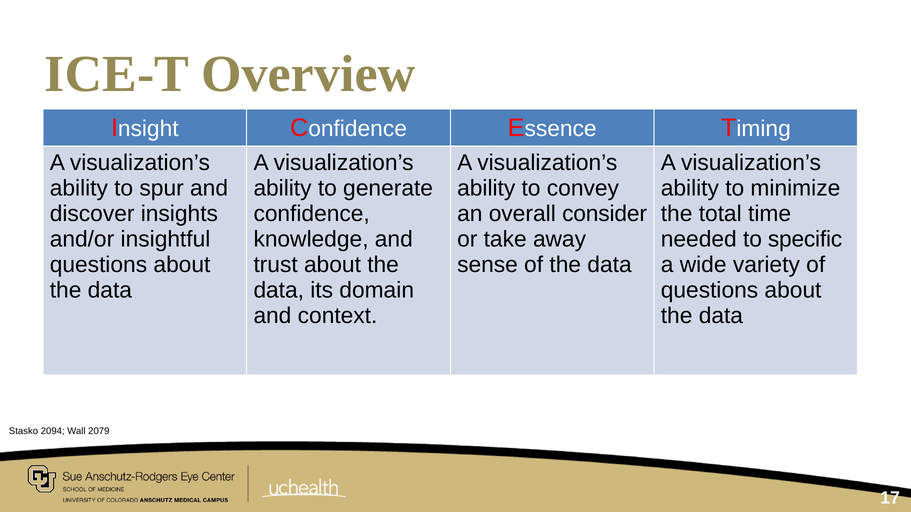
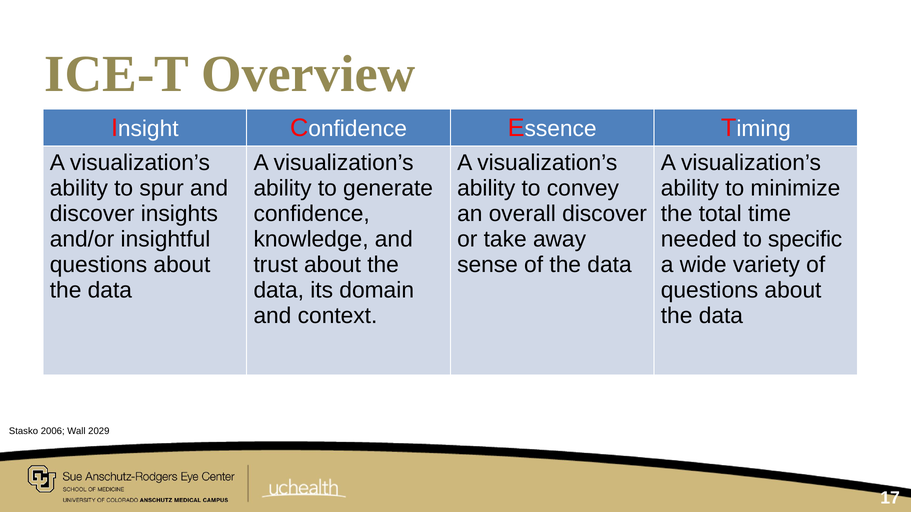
overall consider: consider -> discover
2094: 2094 -> 2006
2079: 2079 -> 2029
